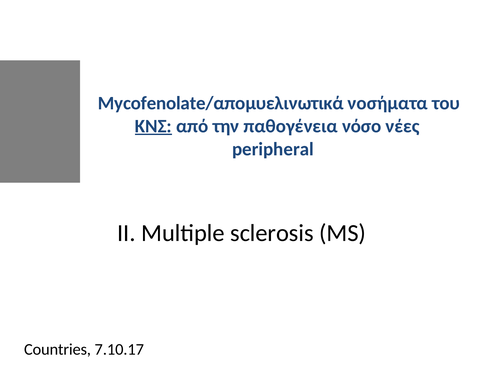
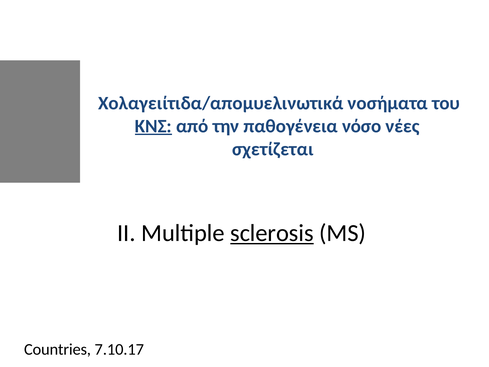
Mycofenolate/απομυελινωτικά: Mycofenolate/απομυελινωτικά -> Χολαγειίτιδα/απομυελινωτικά
peripheral: peripheral -> σχετίζεται
sclerosis underline: none -> present
